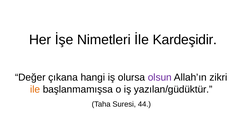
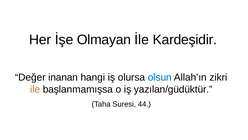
Nimetleri: Nimetleri -> Olmayan
çıkana: çıkana -> inanan
olsun colour: purple -> blue
